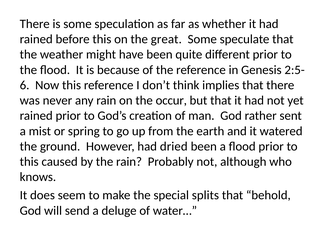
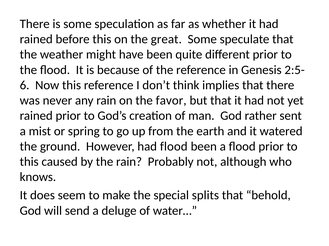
occur: occur -> favor
had dried: dried -> flood
